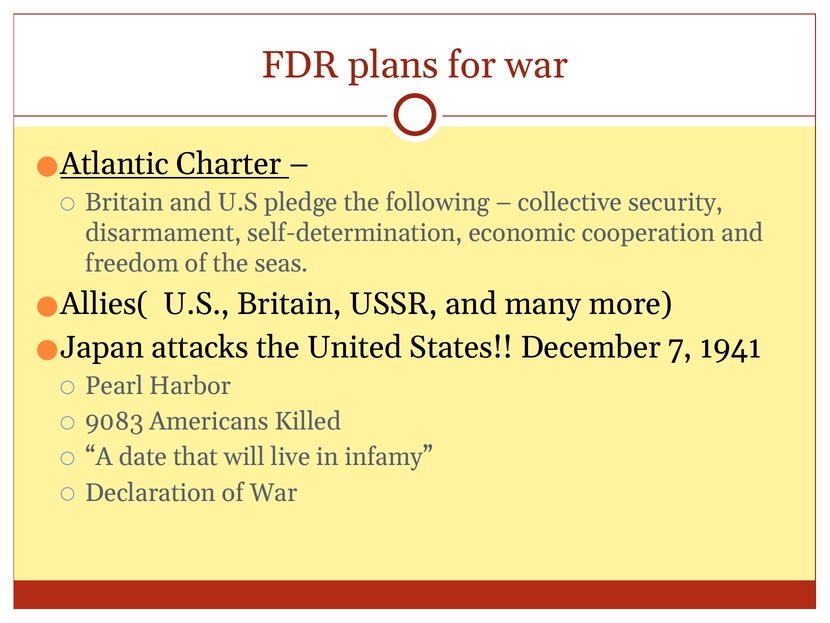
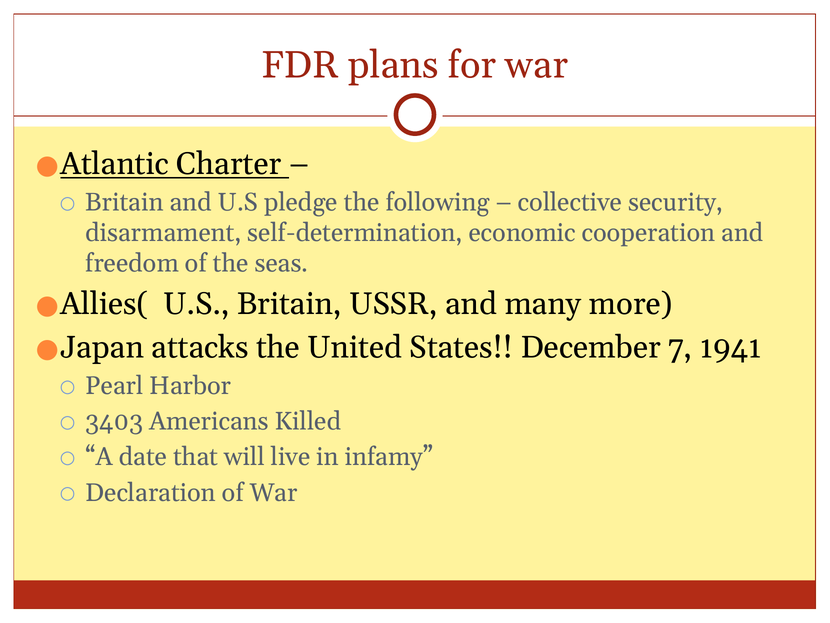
9083: 9083 -> 3403
